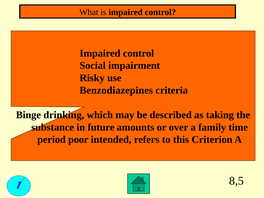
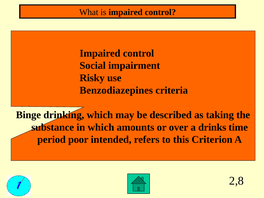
in future: future -> which
family: family -> drinks
8,5: 8,5 -> 2,8
